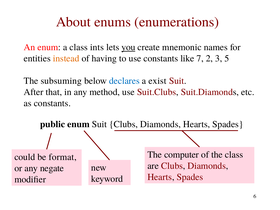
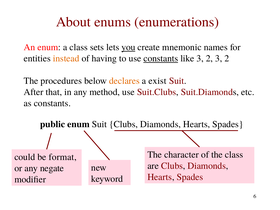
ints: ints -> sets
constants at (161, 58) underline: none -> present
like 7: 7 -> 3
2 3 5: 5 -> 2
subsuming: subsuming -> procedures
declares colour: blue -> orange
computer: computer -> character
